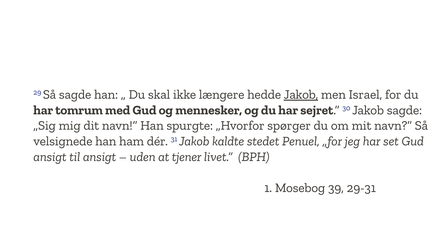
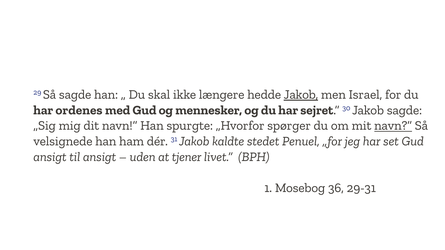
tomrum: tomrum -> ordenes
navn?“ underline: none -> present
39: 39 -> 36
